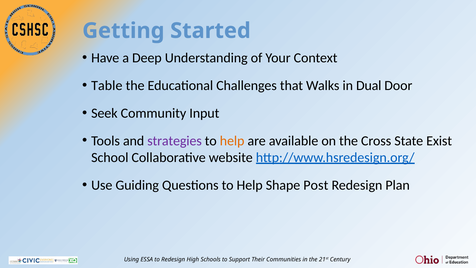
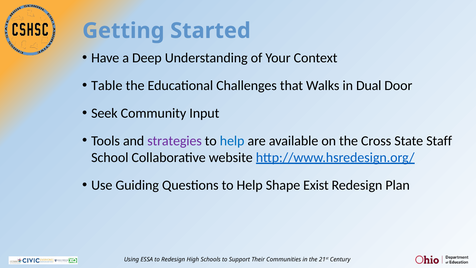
help at (232, 141) colour: orange -> blue
Exist: Exist -> Staff
Post: Post -> Exist
